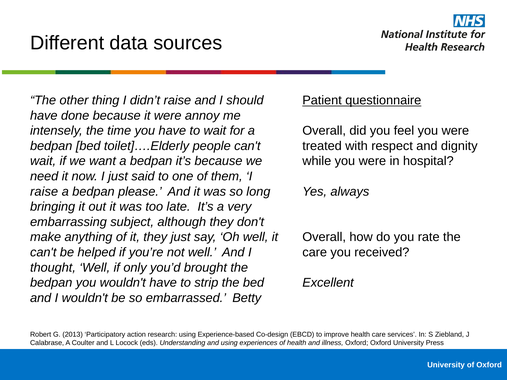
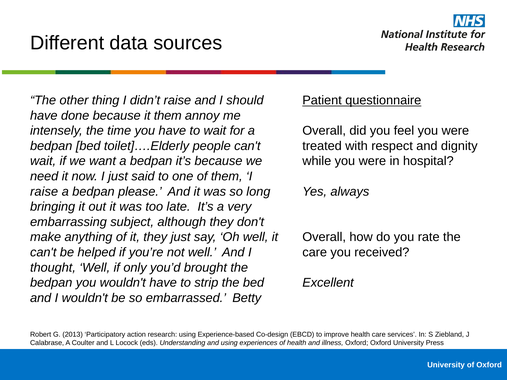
it were: were -> them
